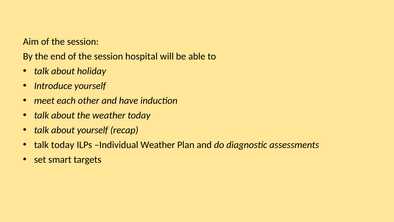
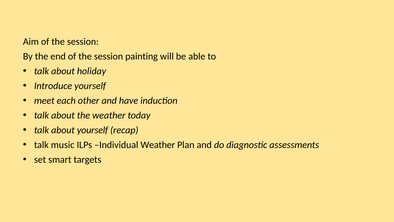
hospital: hospital -> painting
talk today: today -> music
